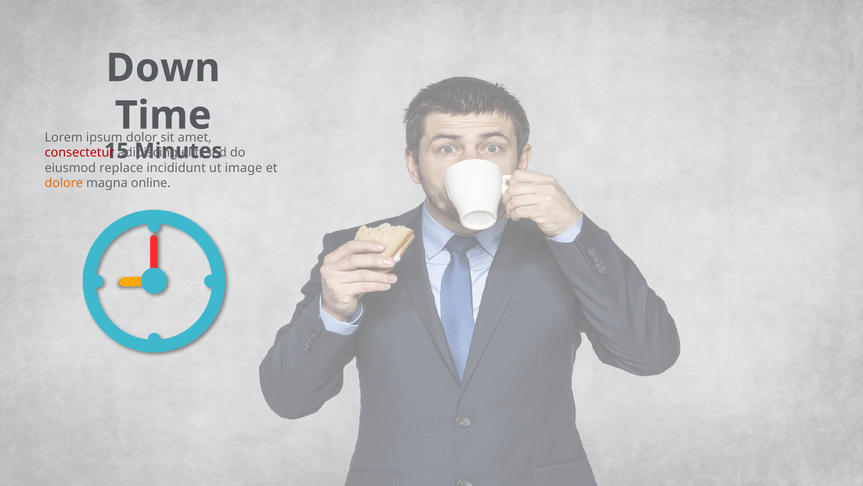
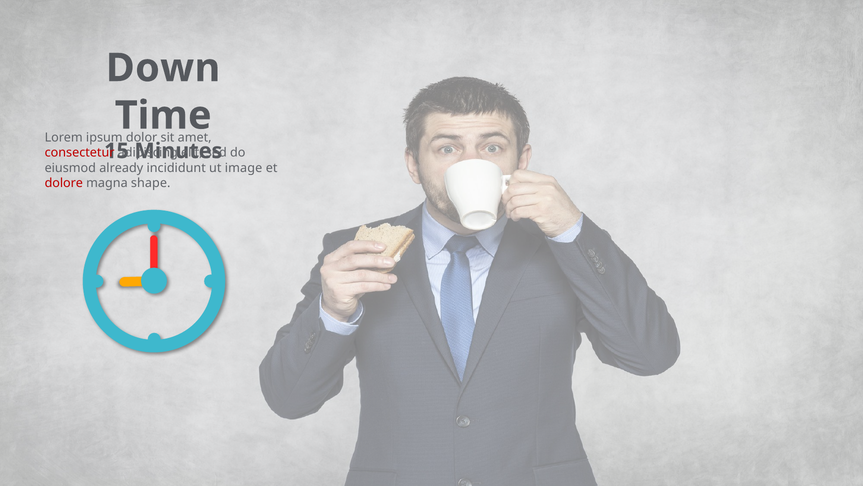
replace: replace -> already
dolore colour: orange -> red
online: online -> shape
